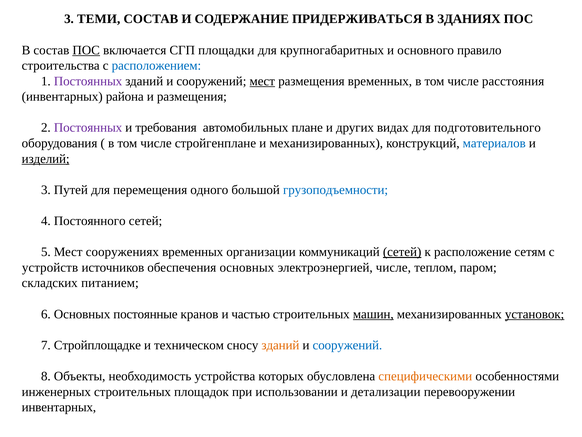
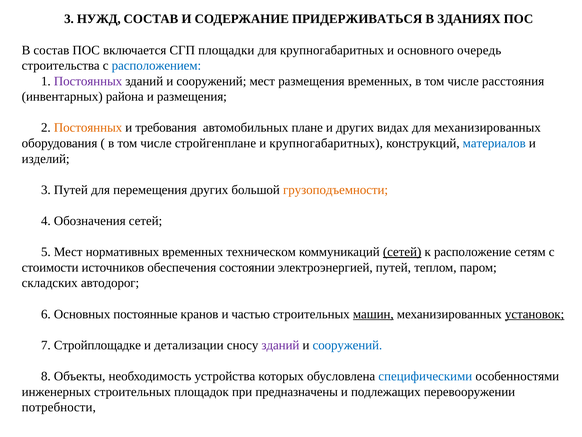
ТЕМИ: ТЕМИ -> НУЖД
ПОС at (86, 50) underline: present -> none
правило: правило -> очередь
мест at (262, 81) underline: present -> none
Постоянных at (88, 128) colour: purple -> orange
для подготовительного: подготовительного -> механизированных
и механизированных: механизированных -> крупногабаритных
изделий underline: present -> none
перемещения одного: одного -> других
грузоподъемности colour: blue -> orange
Постоянного: Постоянного -> Обозначения
сооружениях: сооружениях -> нормативных
организации: организации -> техническом
устройств: устройств -> стоимости
обеспечения основных: основных -> состоянии
электроэнергией числе: числе -> путей
питанием: питанием -> автодорог
техническом: техническом -> детализации
зданий at (280, 345) colour: orange -> purple
специфическими colour: orange -> blue
использовании: использовании -> предназначены
детализации: детализации -> подлежащих
инвентарных at (59, 407): инвентарных -> потребности
